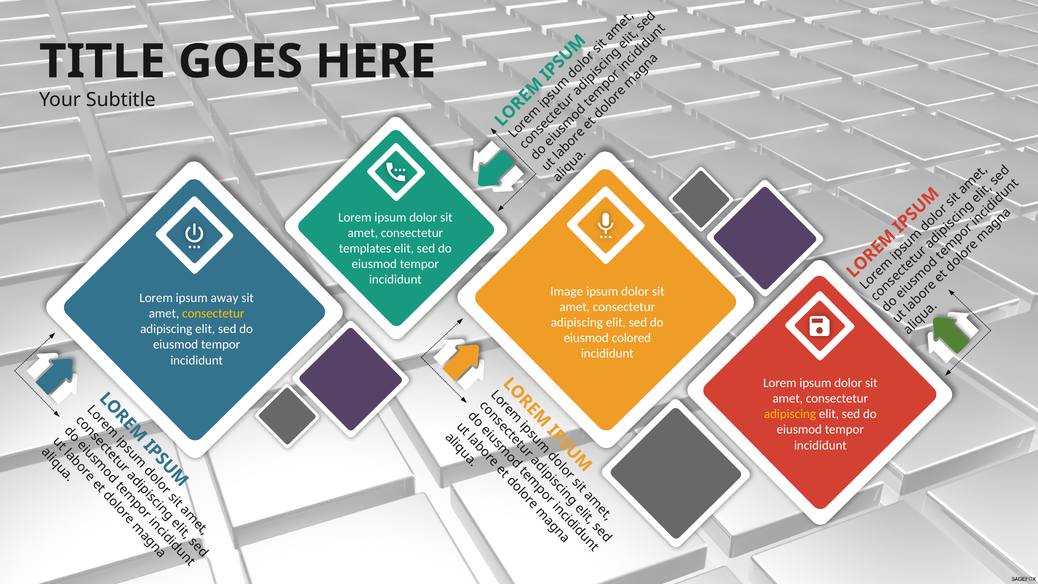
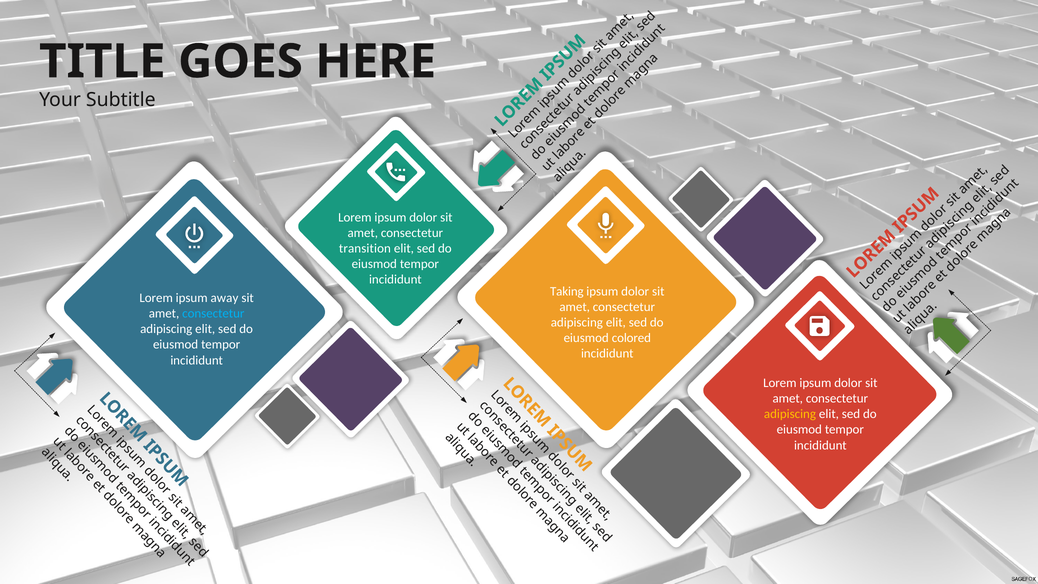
templates: templates -> transition
Image: Image -> Taking
consectetur at (213, 313) colour: yellow -> light blue
